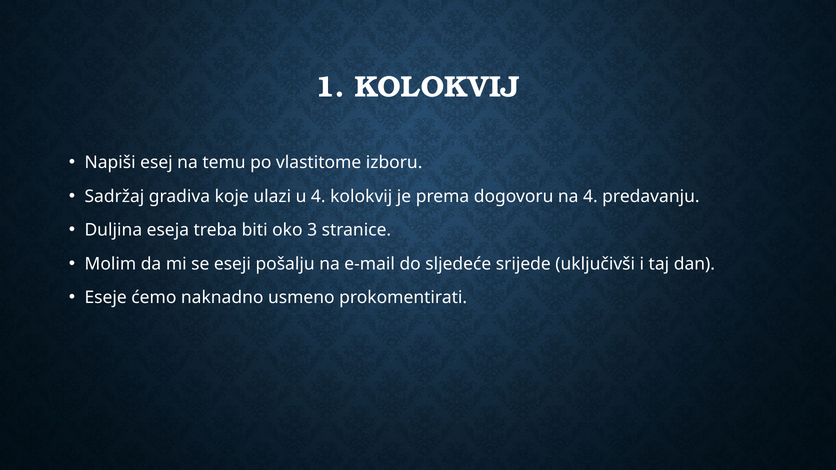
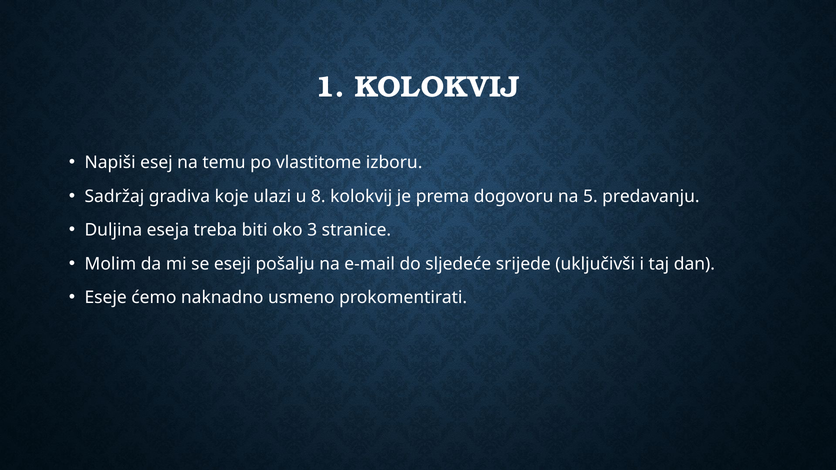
u 4: 4 -> 8
na 4: 4 -> 5
